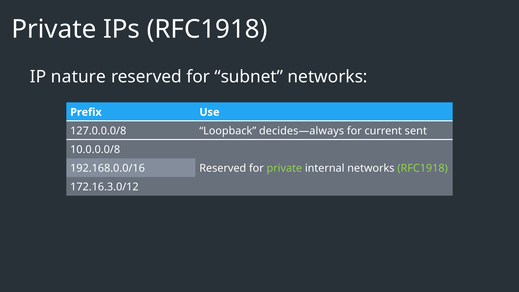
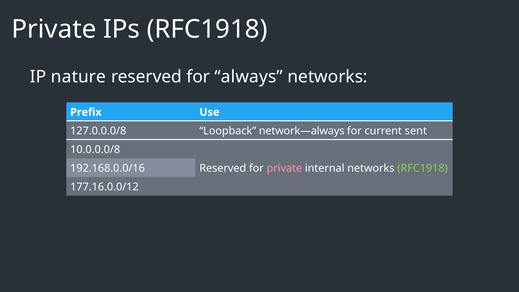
subnet: subnet -> always
decides—always: decides—always -> network—always
private at (284, 168) colour: light green -> pink
172.16.3.0/12: 172.16.3.0/12 -> 177.16.0.0/12
